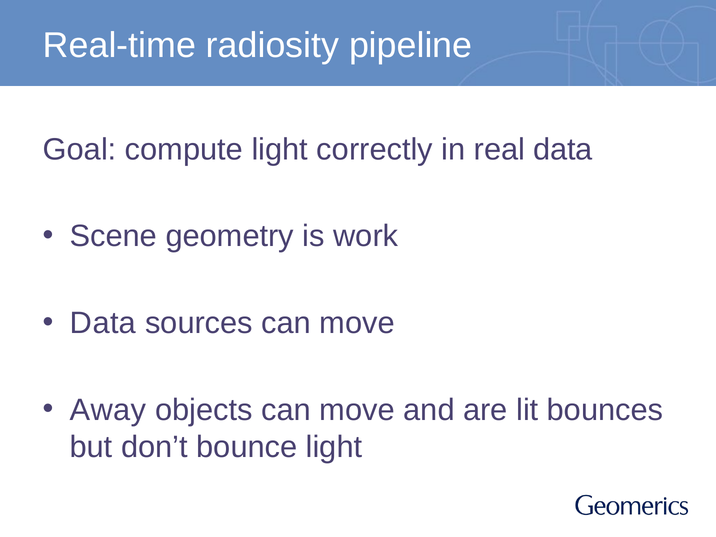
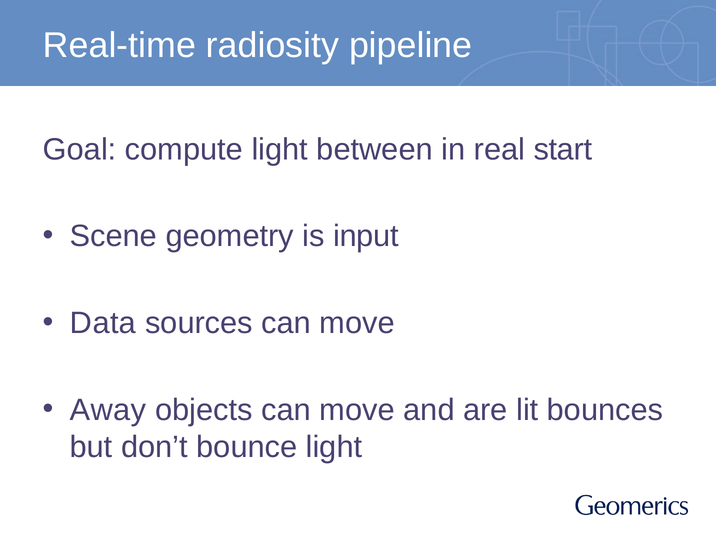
correctly: correctly -> between
real data: data -> start
work: work -> input
